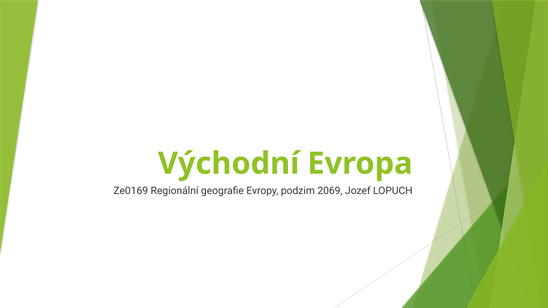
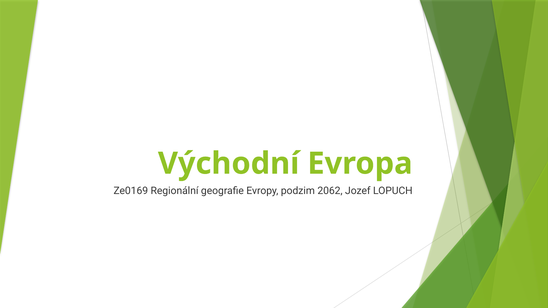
2069: 2069 -> 2062
